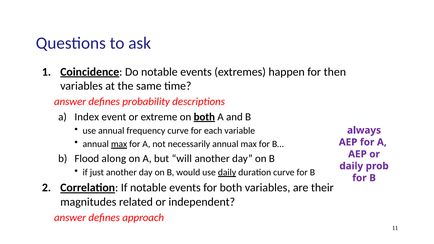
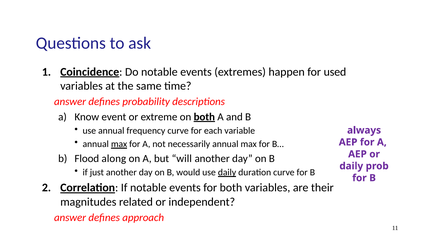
then: then -> used
Index: Index -> Know
